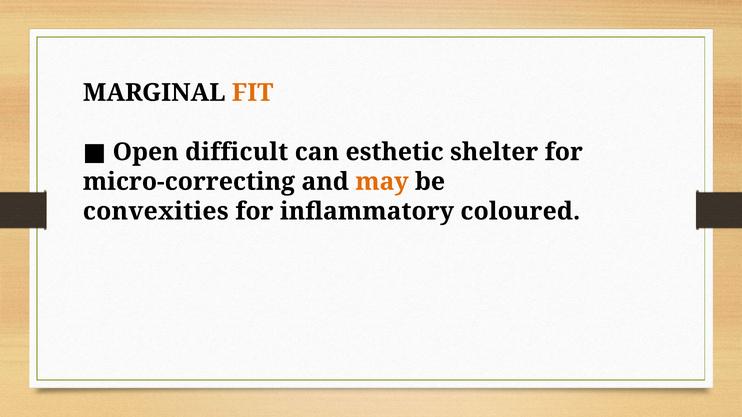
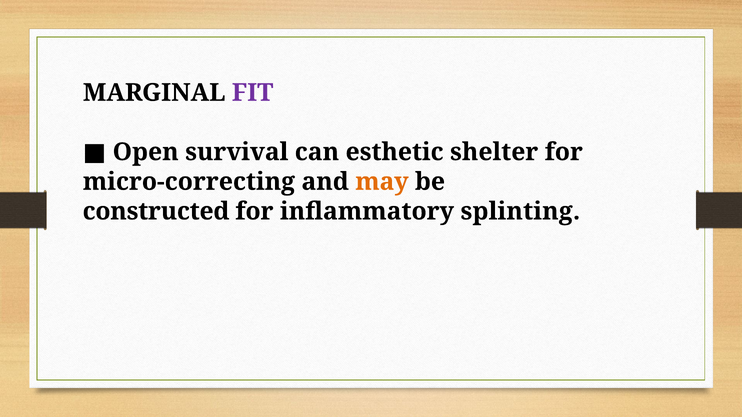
FIT colour: orange -> purple
difficult: difficult -> survival
convexities: convexities -> constructed
coloured: coloured -> splinting
